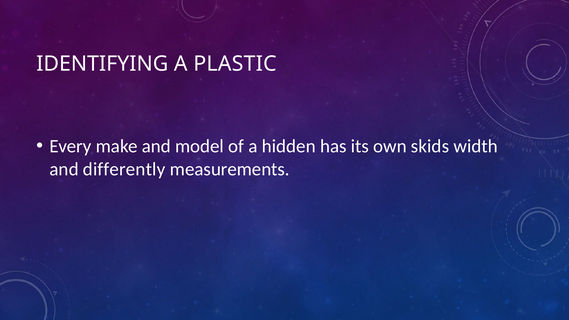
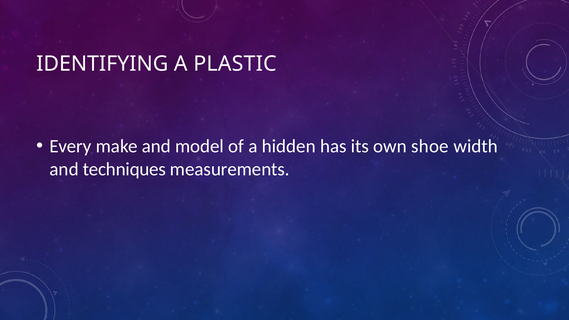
skids: skids -> shoe
differently: differently -> techniques
